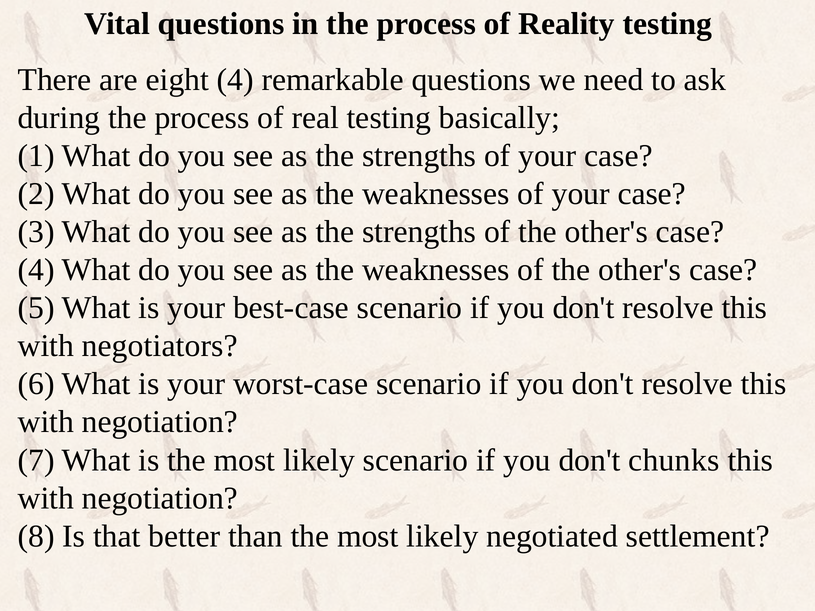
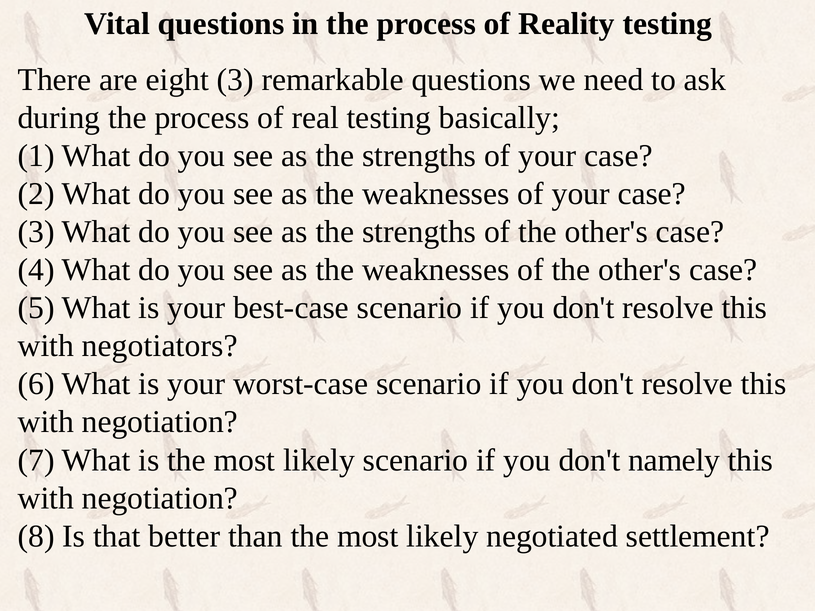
eight 4: 4 -> 3
chunks: chunks -> namely
